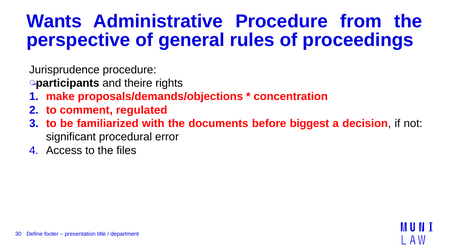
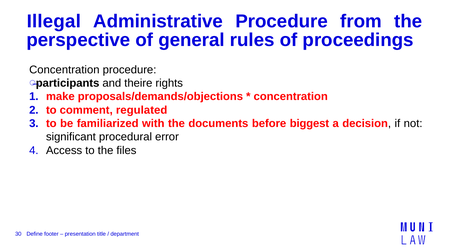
Wants: Wants -> Illegal
Jurisprudence at (64, 70): Jurisprudence -> Concentration
